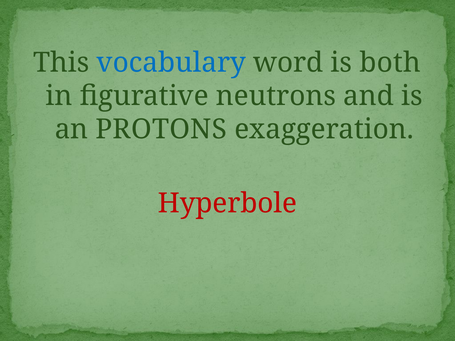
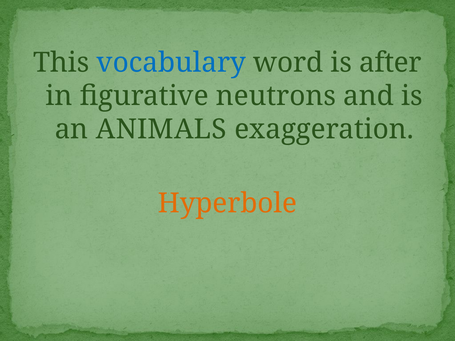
both: both -> after
PROTONS: PROTONS -> ANIMALS
Hyperbole colour: red -> orange
